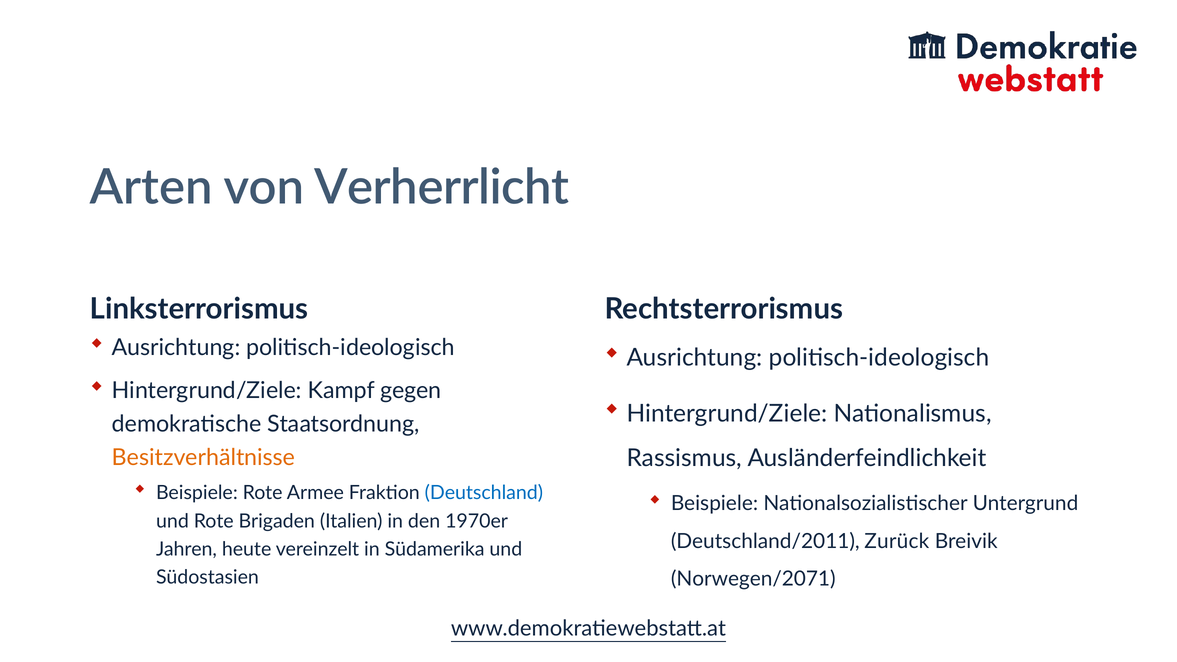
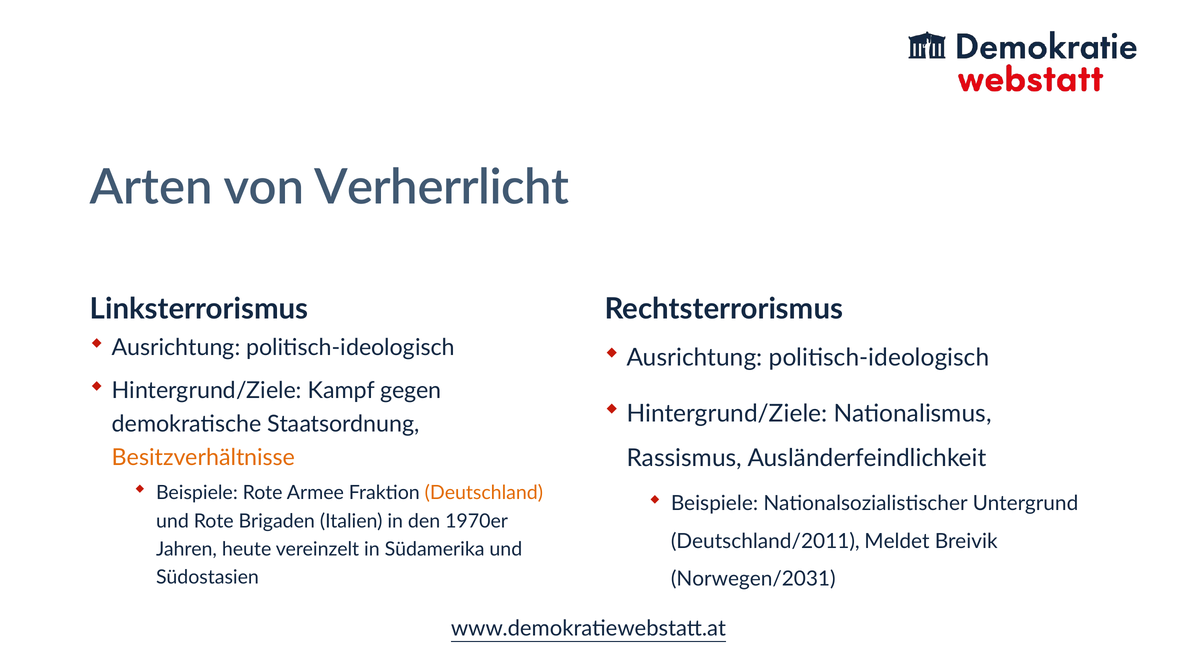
Deutschland colour: blue -> orange
Zurück: Zurück -> Meldet
Norwegen/2071: Norwegen/2071 -> Norwegen/2031
